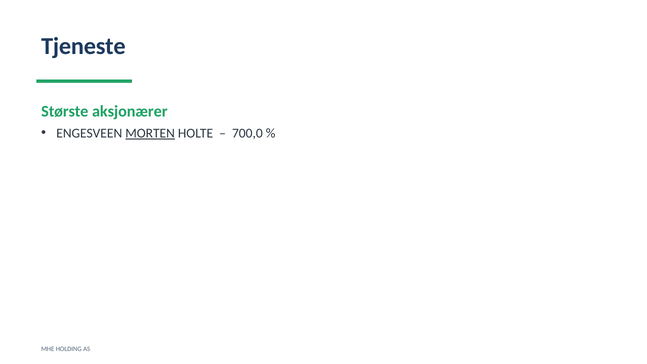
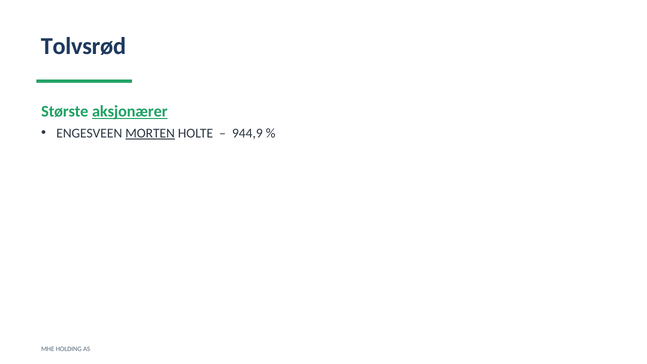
Tjeneste: Tjeneste -> Tolvsrød
aksjonærer underline: none -> present
700,0: 700,0 -> 944,9
